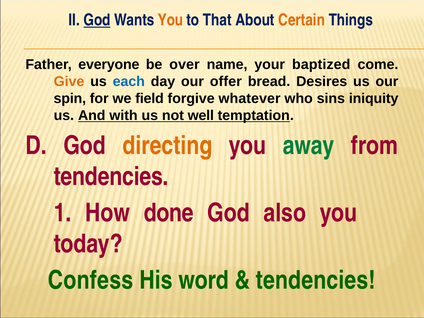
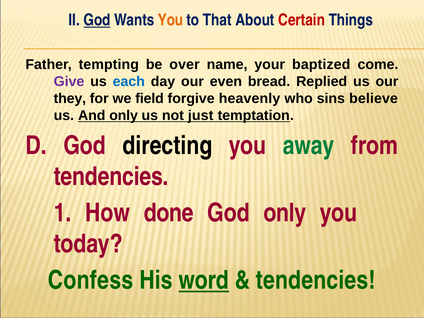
Certain colour: orange -> red
everyone: everyone -> tempting
Give colour: orange -> purple
offer: offer -> even
Desires: Desires -> Replied
spin: spin -> they
whatever: whatever -> heavenly
iniquity: iniquity -> believe
And with: with -> only
well: well -> just
directing colour: orange -> black
God also: also -> only
word underline: none -> present
